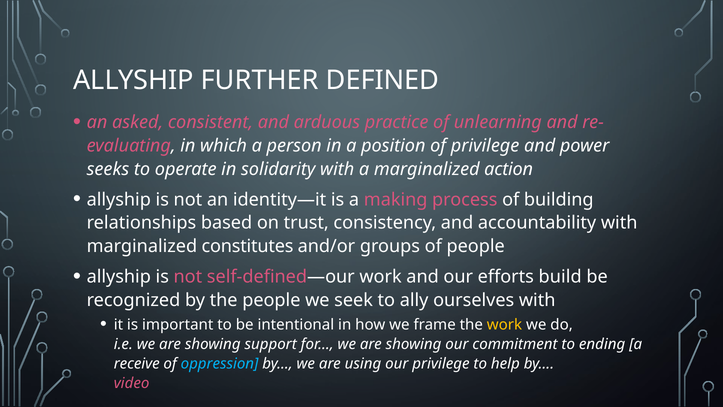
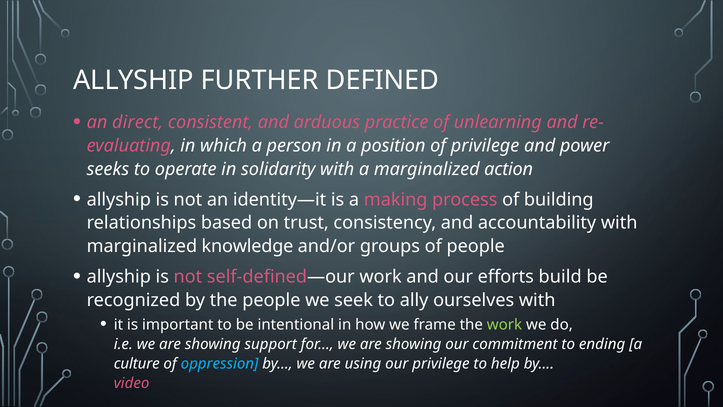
asked: asked -> direct
constitutes: constitutes -> knowledge
work at (505, 324) colour: yellow -> light green
receive: receive -> culture
